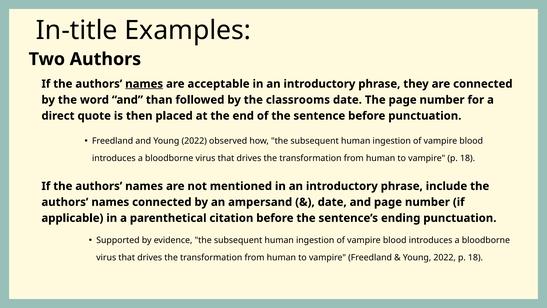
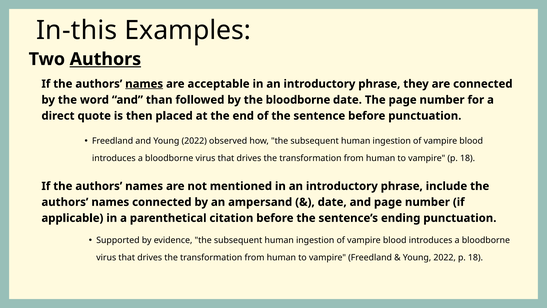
In-title: In-title -> In-this
Authors at (105, 59) underline: none -> present
the classrooms: classrooms -> bloodborne
